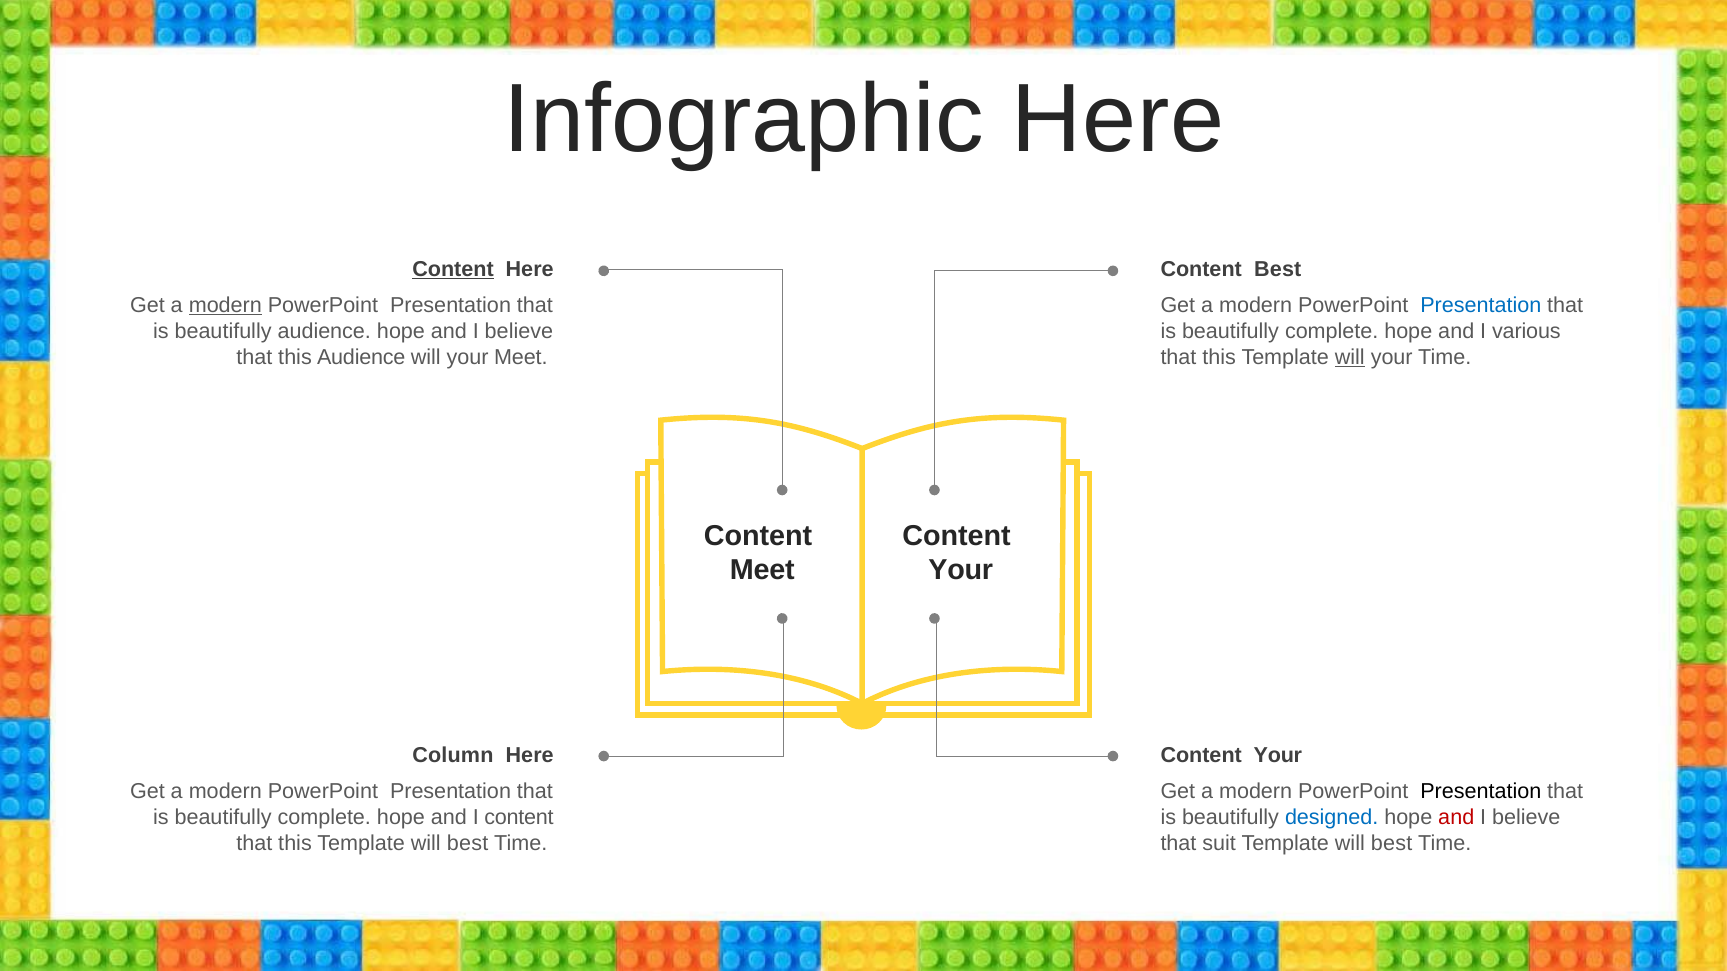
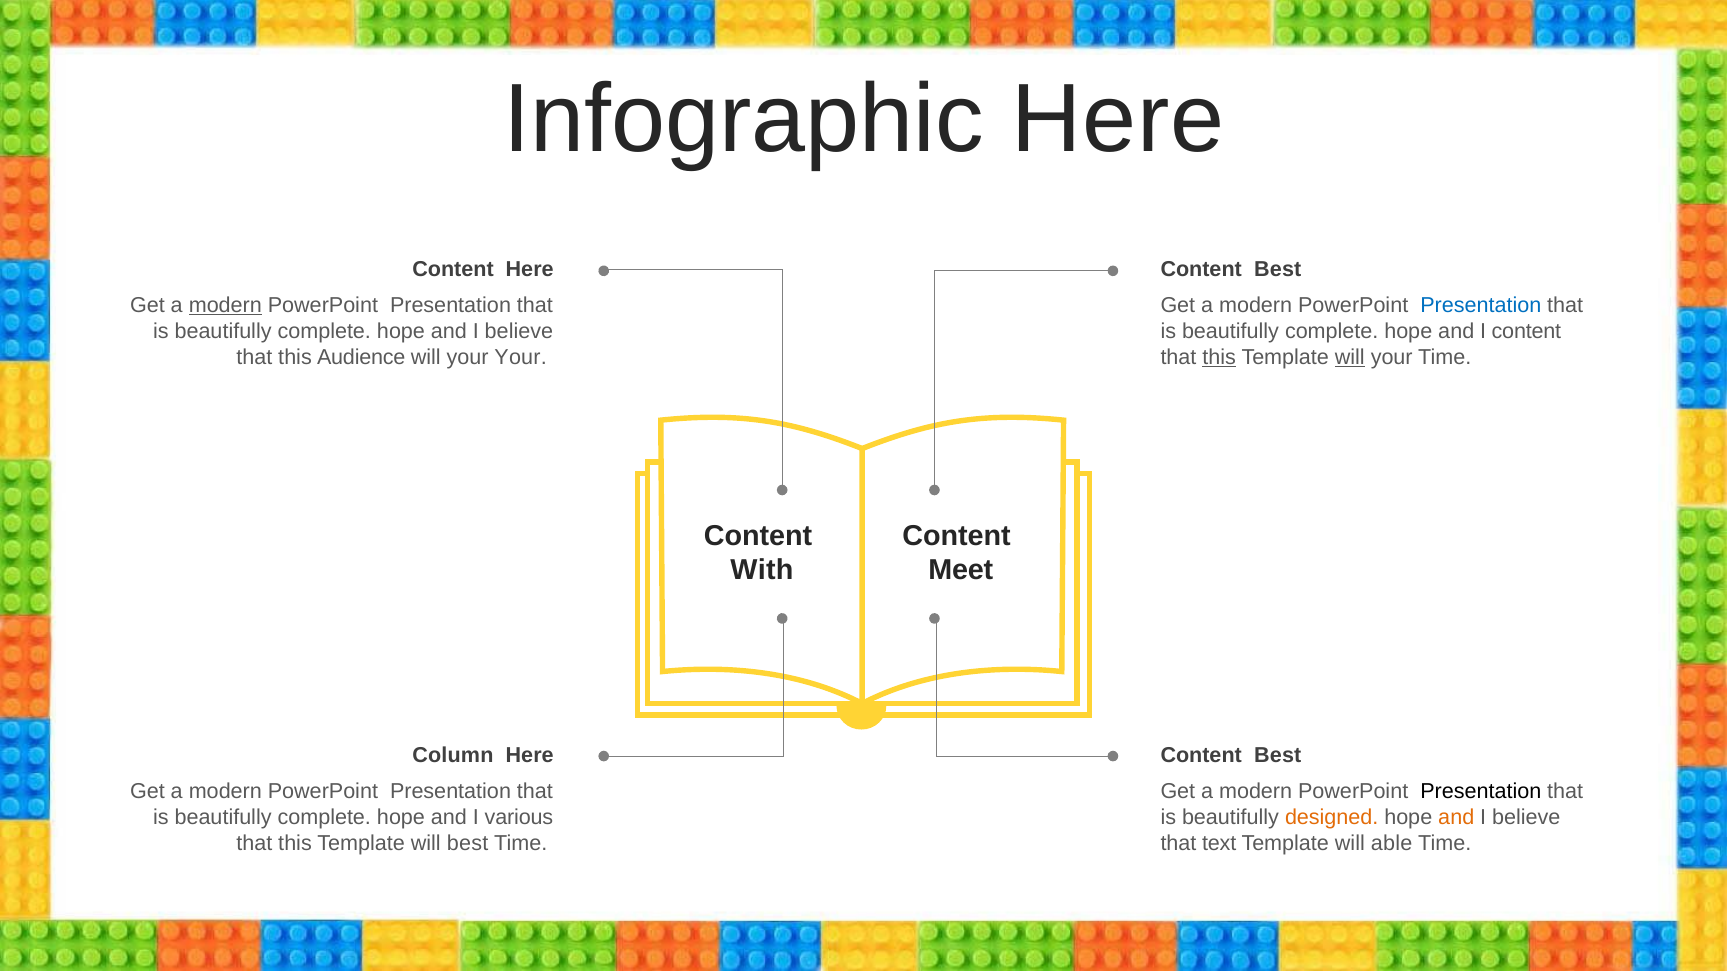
Content at (453, 270) underline: present -> none
audience at (324, 331): audience -> complete
I various: various -> content
your Meet: Meet -> Your
this at (1219, 357) underline: none -> present
Meet at (762, 570): Meet -> With
Your at (961, 570): Your -> Meet
Your at (1278, 756): Your -> Best
I content: content -> various
designed colour: blue -> orange
and at (1456, 818) colour: red -> orange
suit: suit -> text
best at (1392, 844): best -> able
